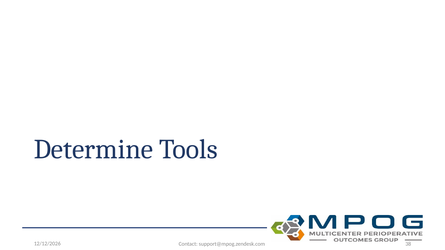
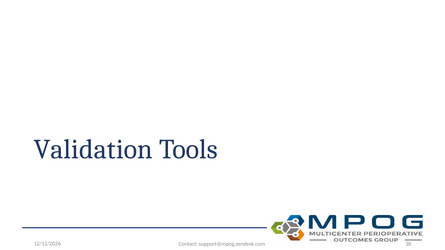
Determine: Determine -> Validation
